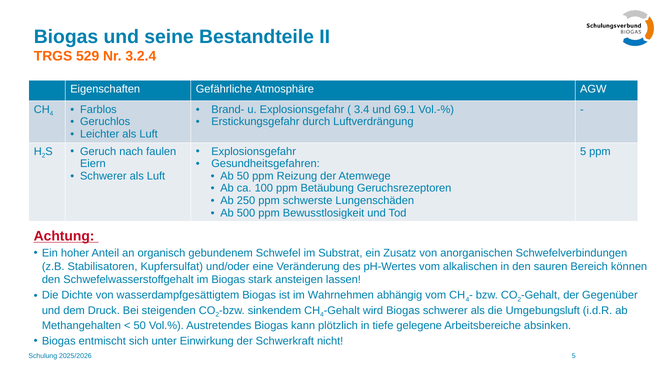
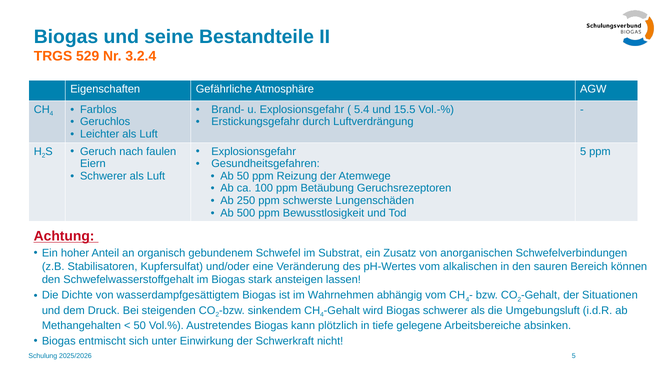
3.4: 3.4 -> 5.4
69.1: 69.1 -> 15.5
Gegenüber: Gegenüber -> Situationen
